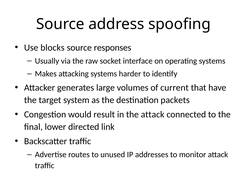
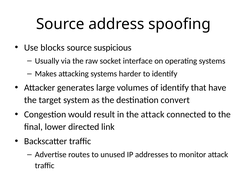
responses: responses -> suspicious
of current: current -> identify
packets: packets -> convert
